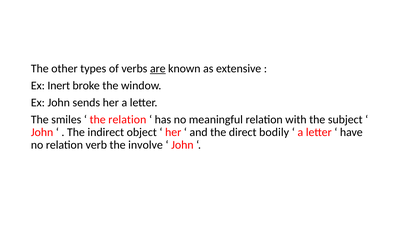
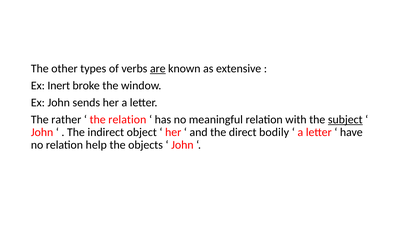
smiles: smiles -> rather
subject underline: none -> present
verb: verb -> help
involve: involve -> objects
